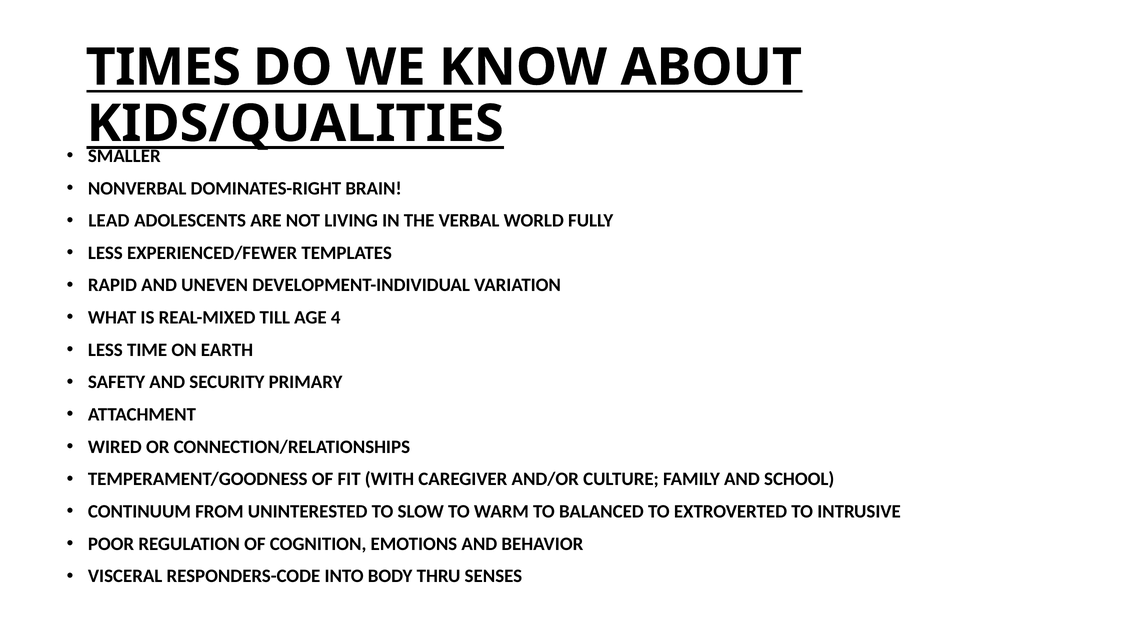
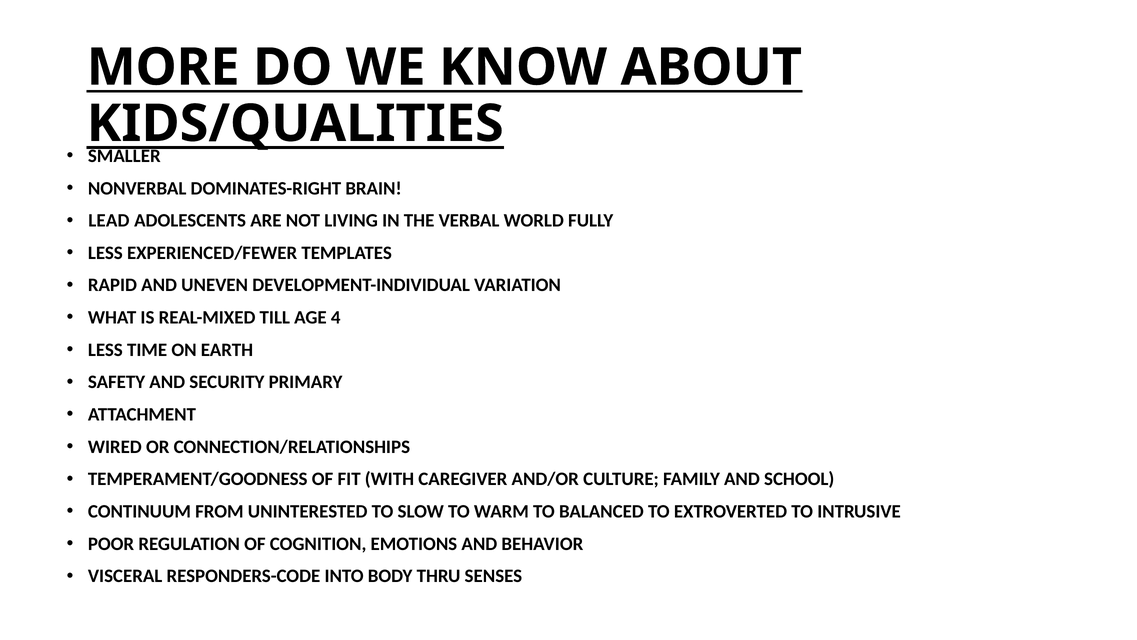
TIMES: TIMES -> MORE
